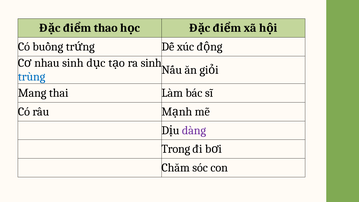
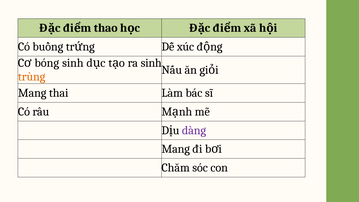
nhau: nhau -> bóng
trùng colour: blue -> orange
Trong at (176, 149): Trong -> Mang
